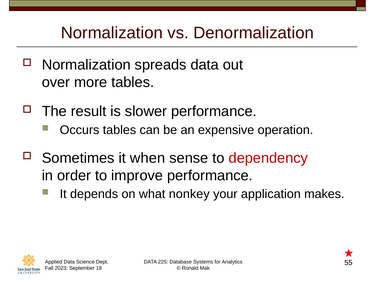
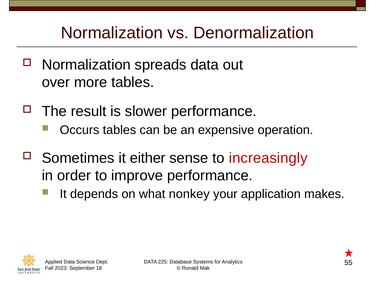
when: when -> either
dependency: dependency -> increasingly
